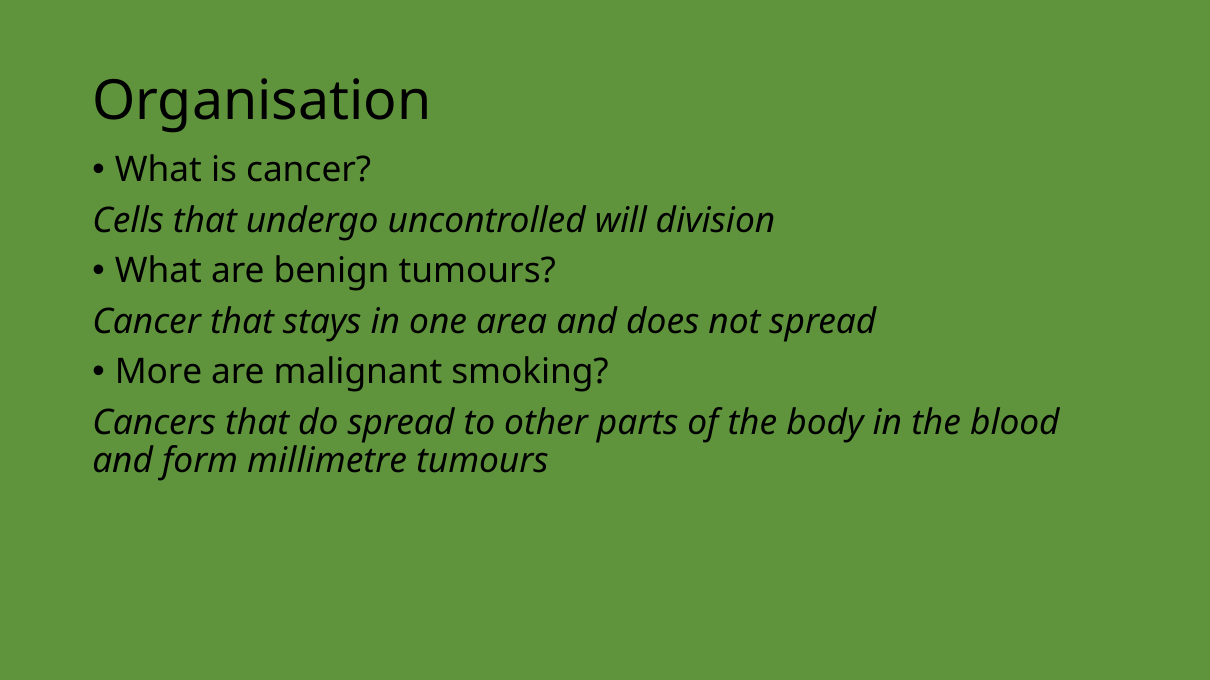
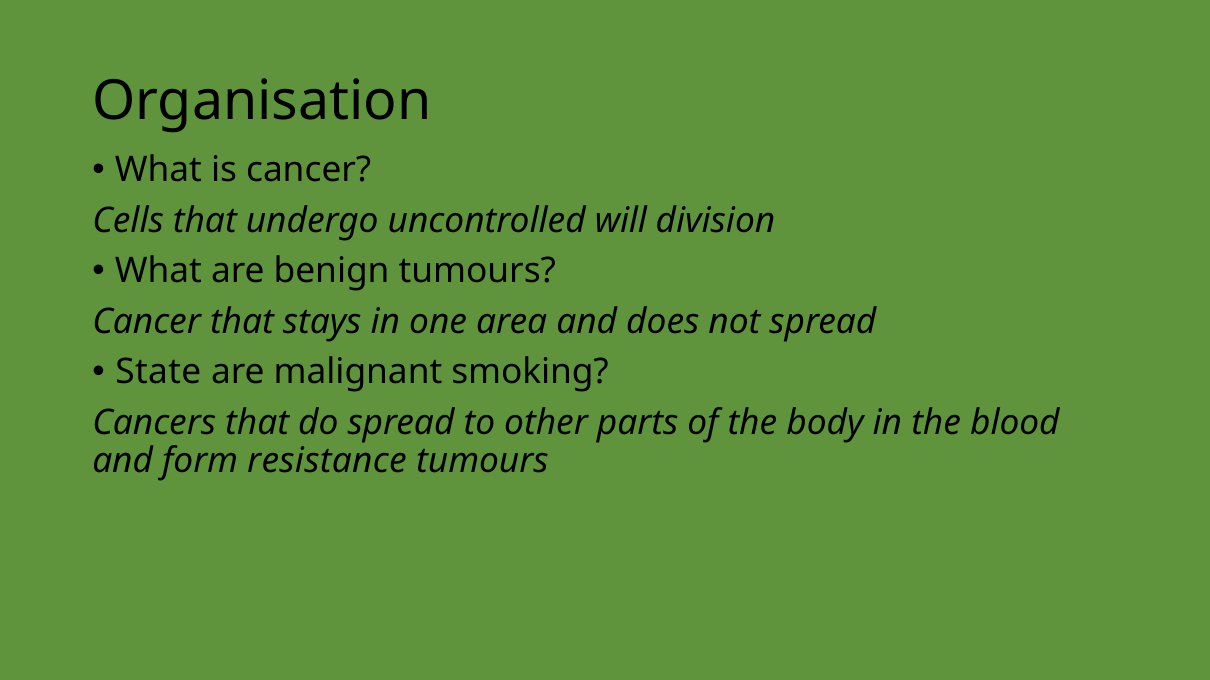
More: More -> State
millimetre: millimetre -> resistance
